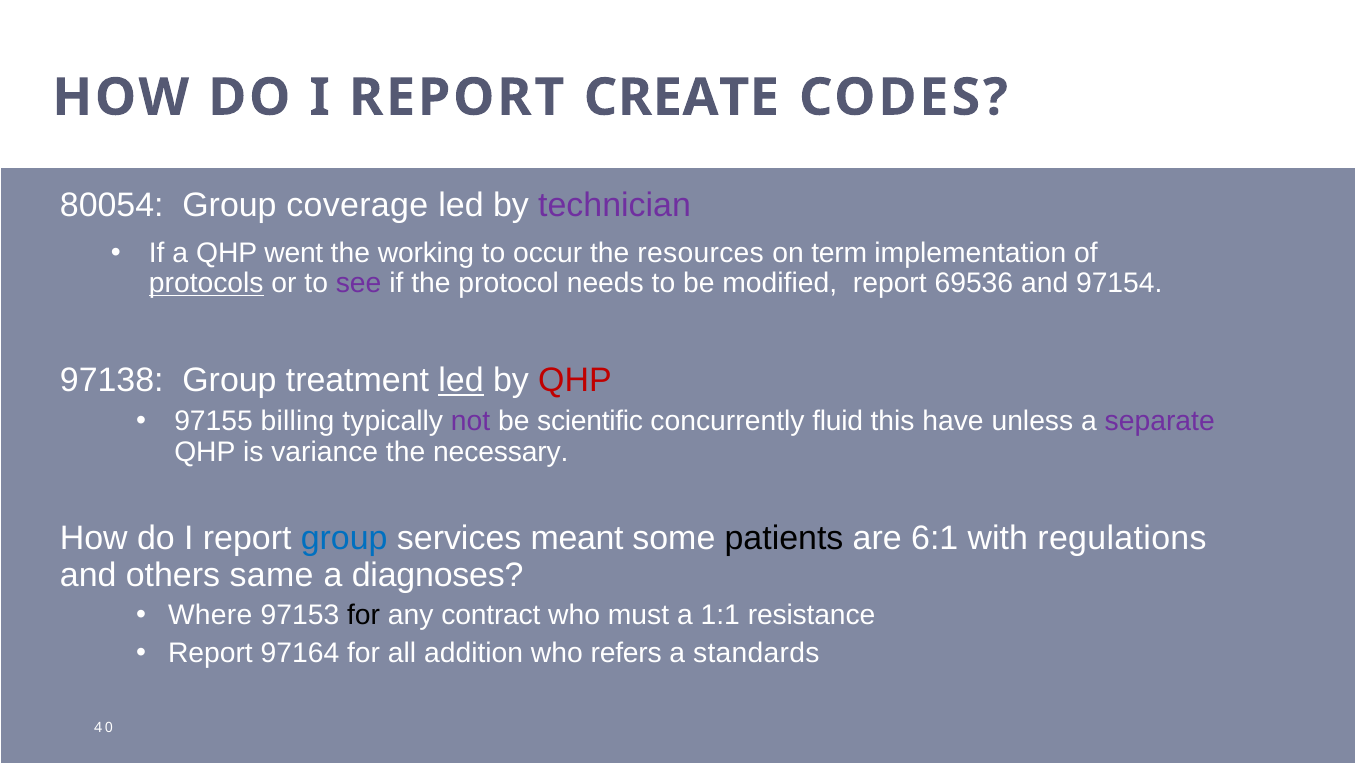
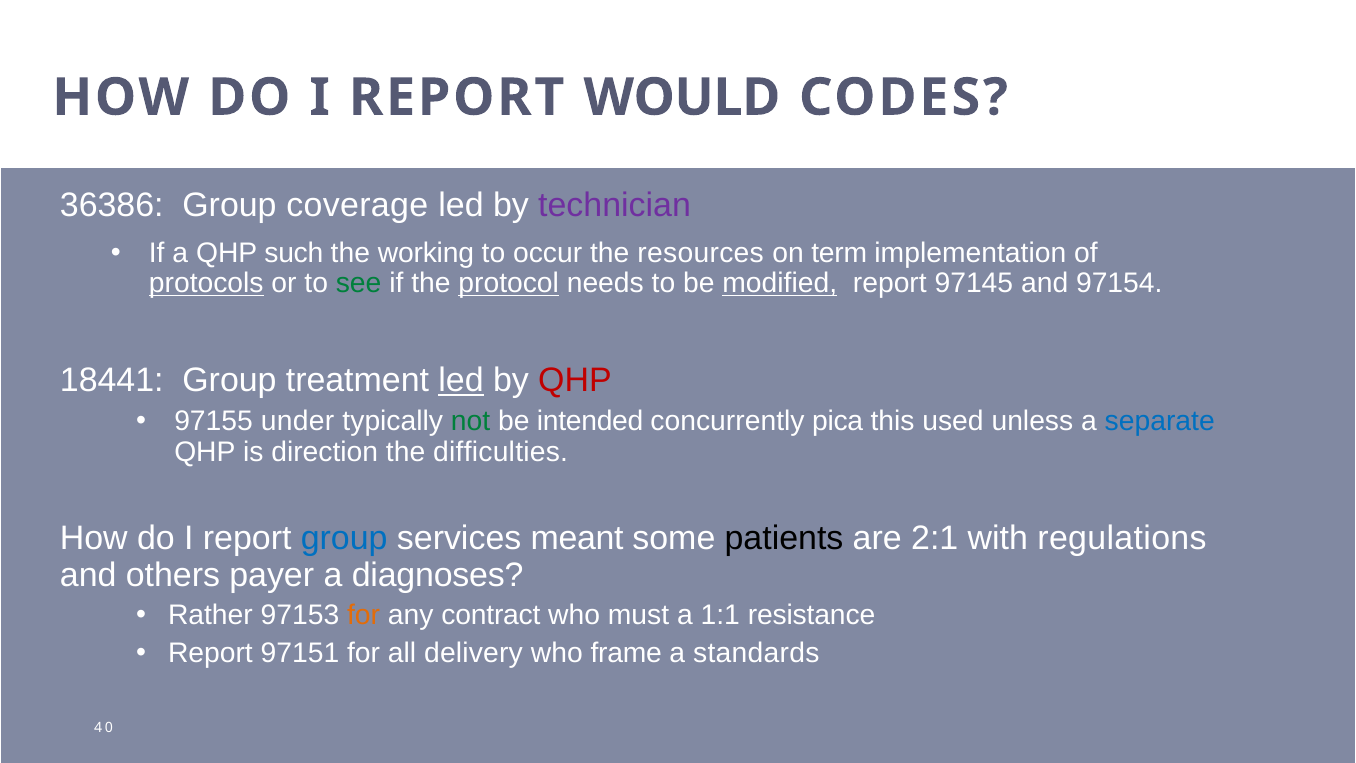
CREATE: CREATE -> WOULD
80054: 80054 -> 36386
went: went -> such
see colour: purple -> green
protocol underline: none -> present
modified underline: none -> present
69536: 69536 -> 97145
97138: 97138 -> 18441
billing: billing -> under
not colour: purple -> green
scientific: scientific -> intended
fluid: fluid -> pica
have: have -> used
separate colour: purple -> blue
variance: variance -> direction
necessary: necessary -> difficulties
6:1: 6:1 -> 2:1
same: same -> payer
Where: Where -> Rather
for at (364, 615) colour: black -> orange
97164: 97164 -> 97151
addition: addition -> delivery
refers: refers -> frame
